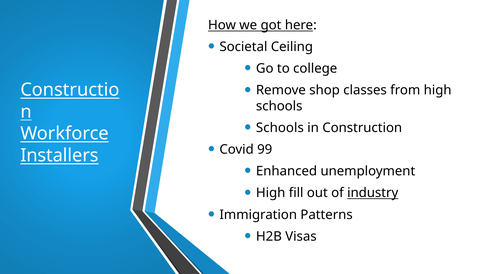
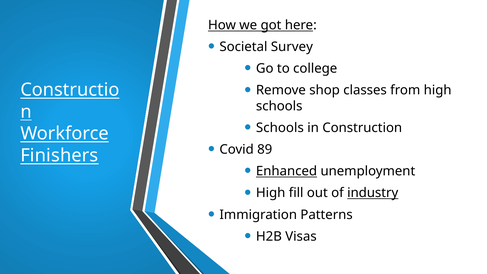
Ceiling: Ceiling -> Survey
99: 99 -> 89
Installers: Installers -> Finishers
Enhanced underline: none -> present
